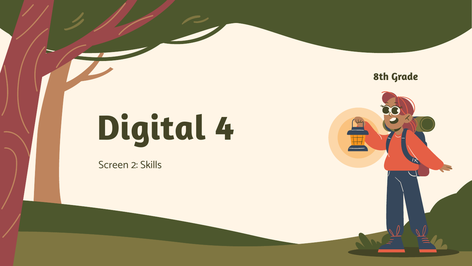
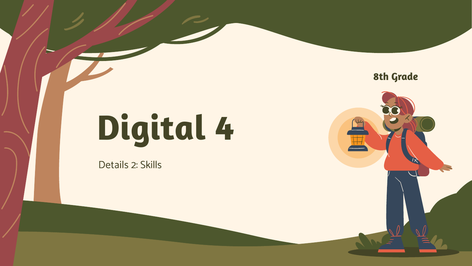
Screen: Screen -> Details
